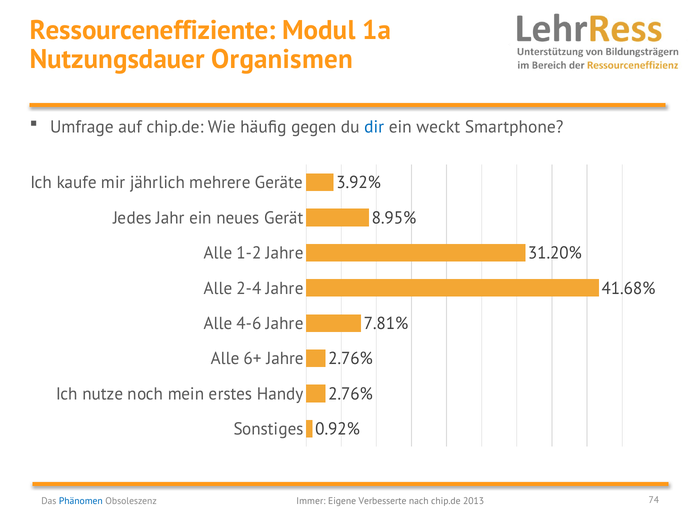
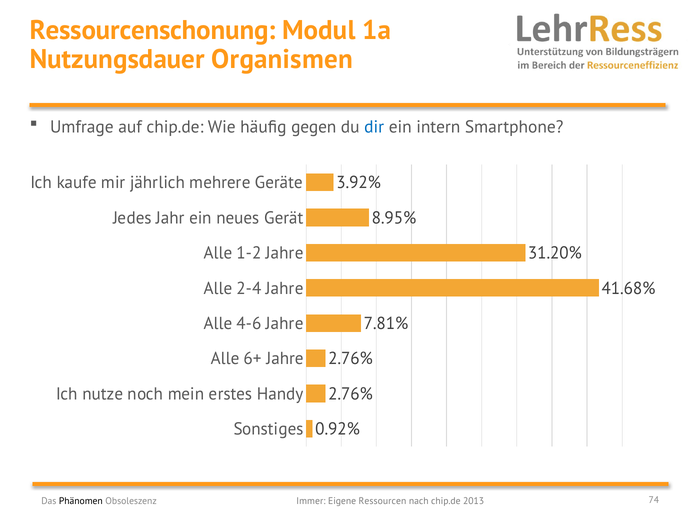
Ressourceneffiziente: Ressourceneffiziente -> Ressourcenschonung
weckt: weckt -> intern
Phänomen colour: blue -> black
Verbesserte: Verbesserte -> Ressourcen
